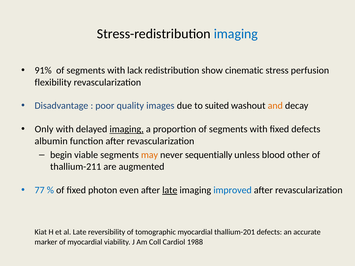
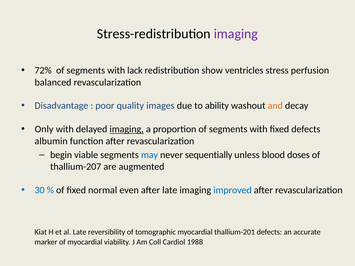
imaging at (236, 34) colour: blue -> purple
91%: 91% -> 72%
cinematic: cinematic -> ventricles
flexibility: flexibility -> balanced
suited: suited -> ability
may colour: orange -> blue
other: other -> doses
thallium-211: thallium-211 -> thallium-207
77: 77 -> 30
photon: photon -> normal
late at (170, 190) underline: present -> none
